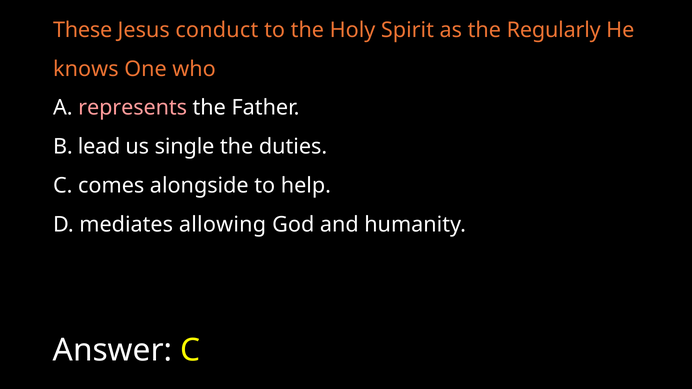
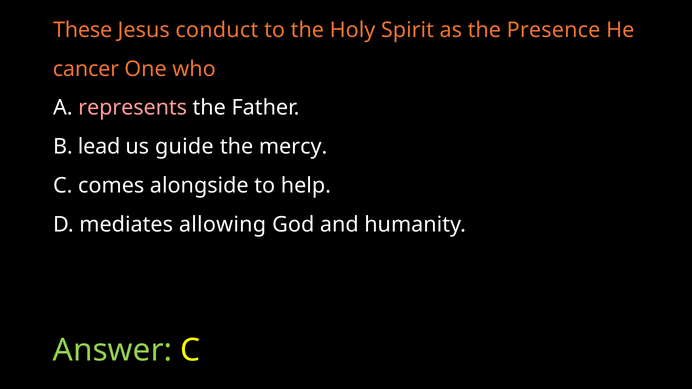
Regularly: Regularly -> Presence
knows: knows -> cancer
single: single -> guide
duties: duties -> mercy
Answer colour: white -> light green
